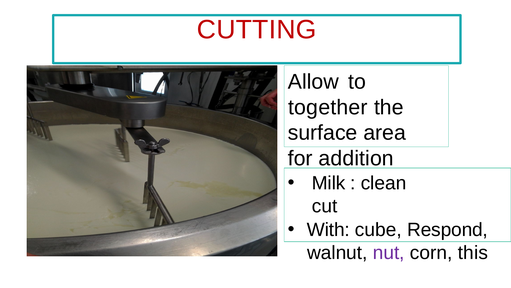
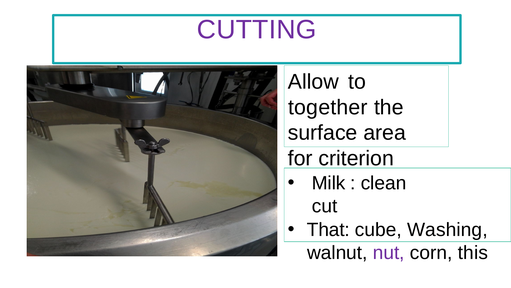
CUTTING colour: red -> purple
addition: addition -> criterion
With: With -> That
Respond: Respond -> Washing
